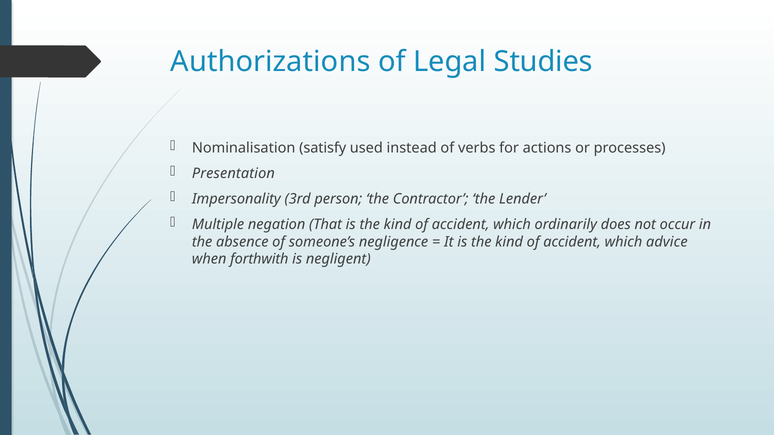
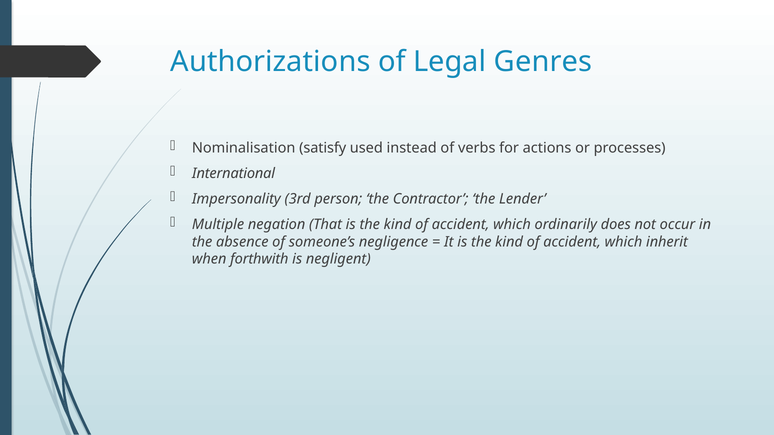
Studies: Studies -> Genres
Presentation: Presentation -> International
advice: advice -> inherit
